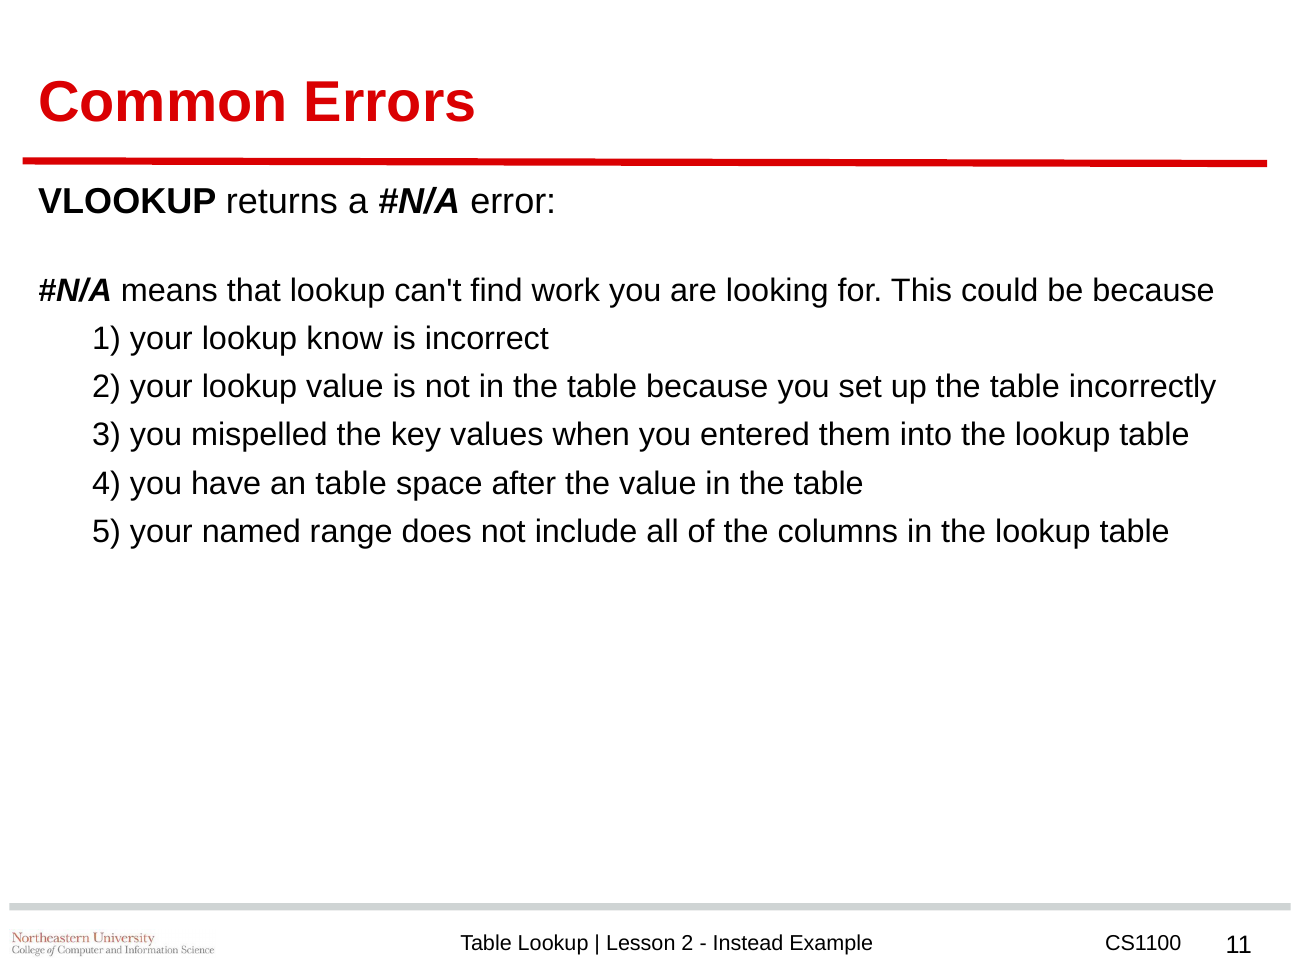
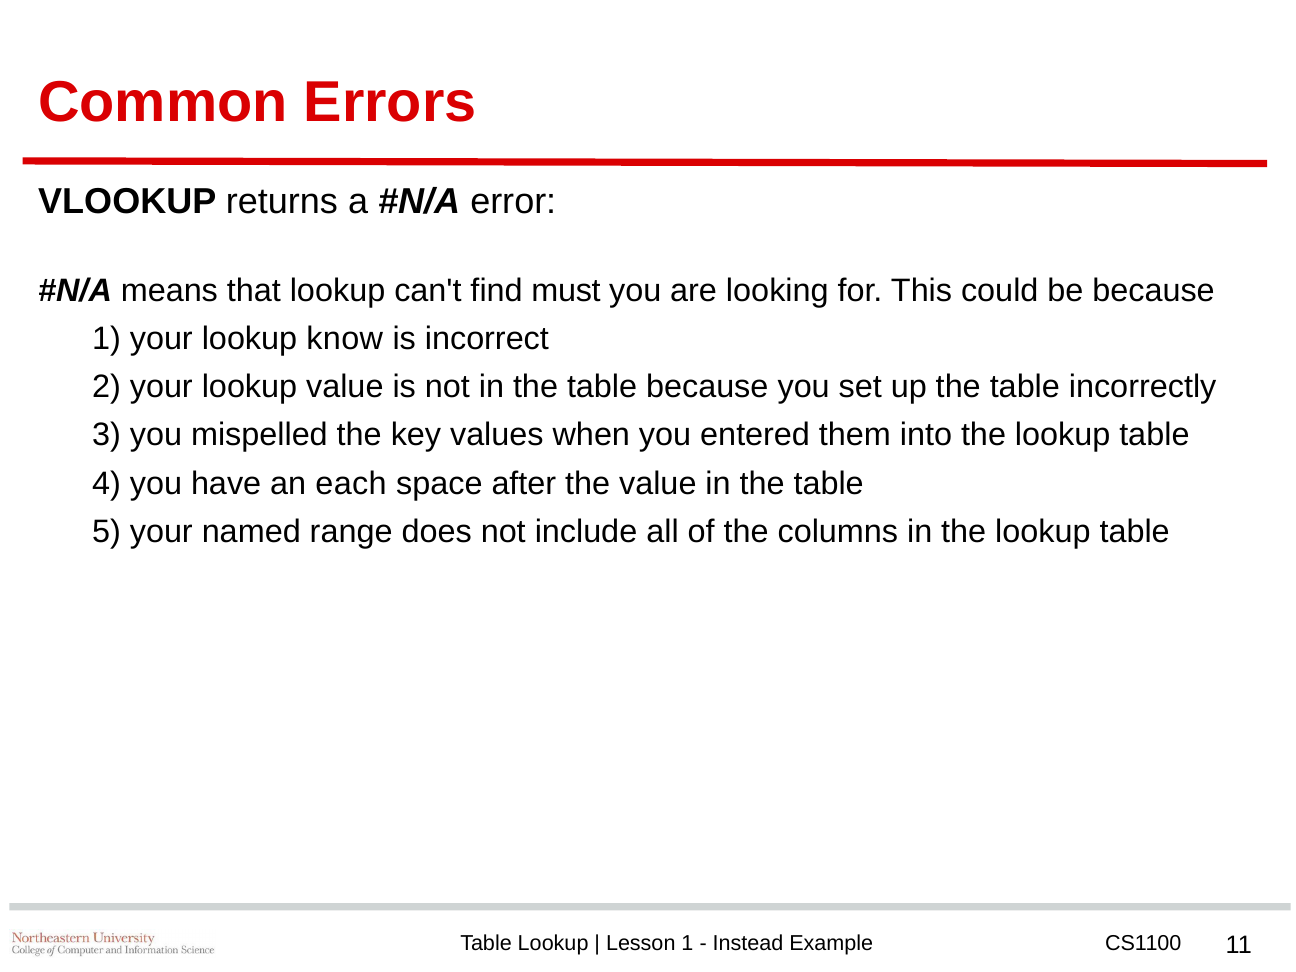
work: work -> must
an table: table -> each
2 at (687, 943): 2 -> 1
